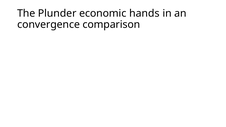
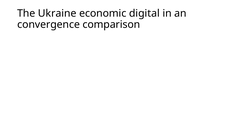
Plunder: Plunder -> Ukraine
hands: hands -> digital
